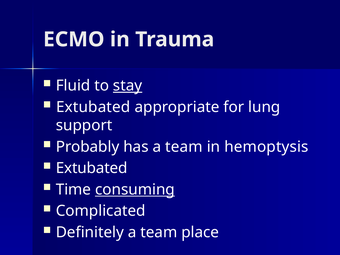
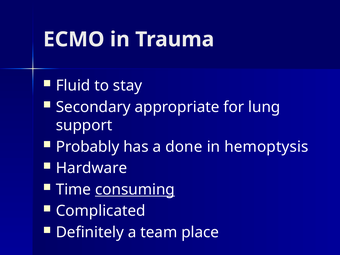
stay underline: present -> none
Extubated at (93, 107): Extubated -> Secondary
has a team: team -> done
Extubated at (92, 168): Extubated -> Hardware
